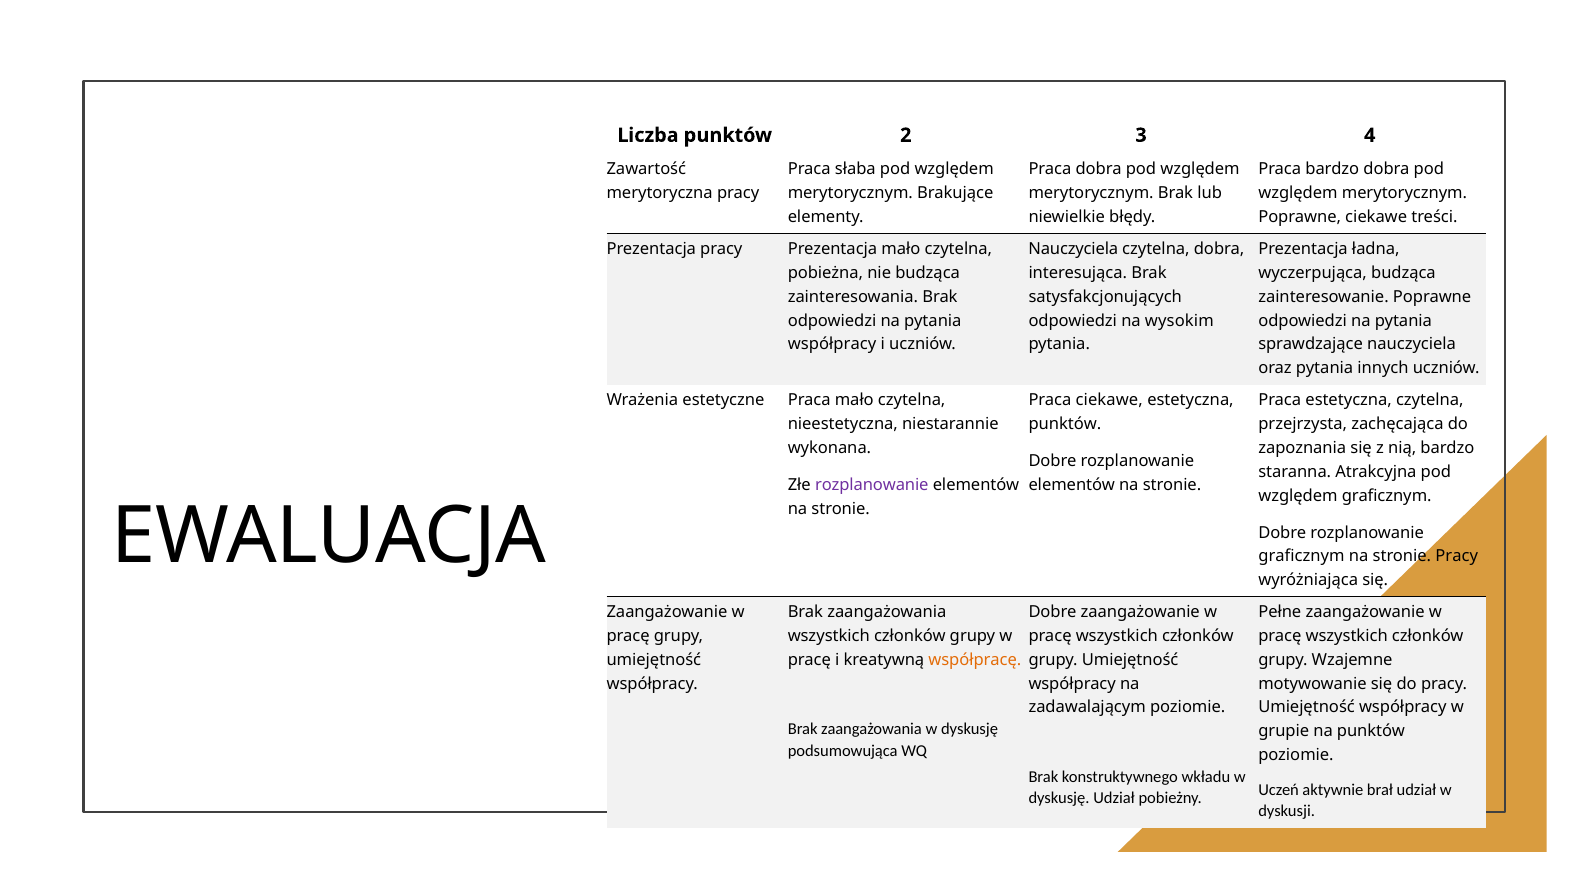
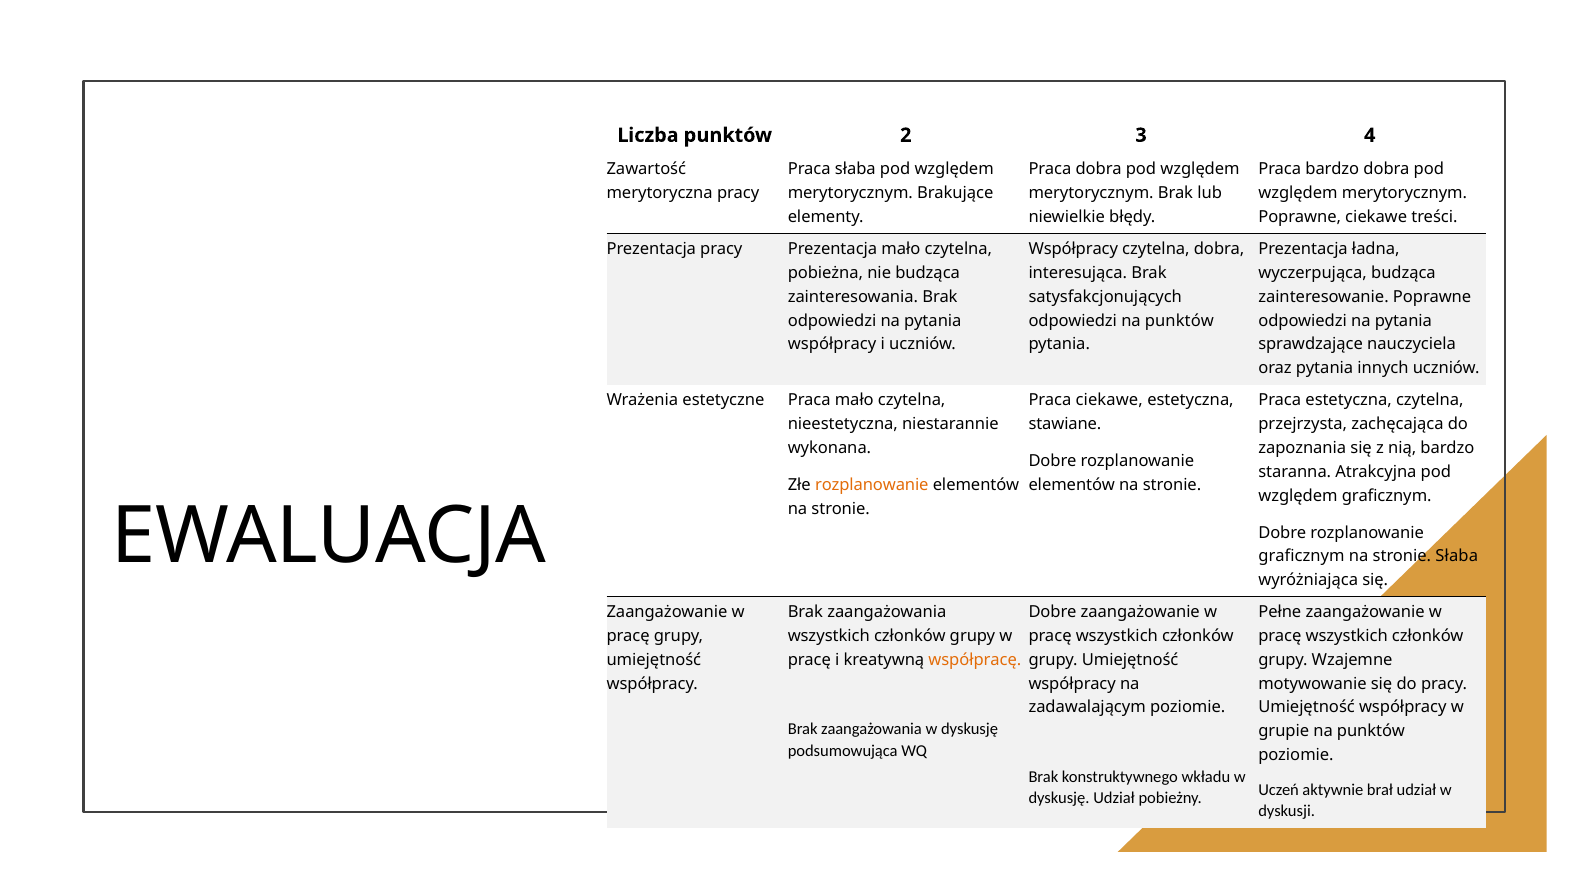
Nauczyciela at (1073, 249): Nauczyciela -> Współpracy
odpowiedzi na wysokim: wysokim -> punktów
punktów at (1065, 424): punktów -> stawiane
rozplanowanie at (872, 485) colour: purple -> orange
stronie Pracy: Pracy -> Słaba
